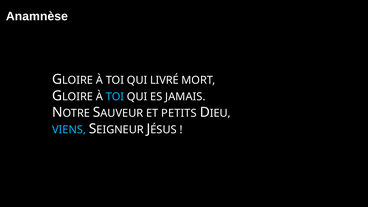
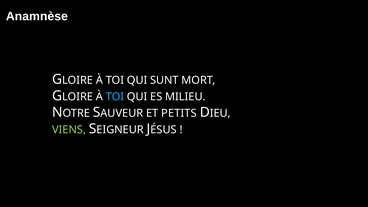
LIVRÉ: LIVRÉ -> SUNT
JAMAIS: JAMAIS -> MILIEU
VIENS colour: light blue -> light green
